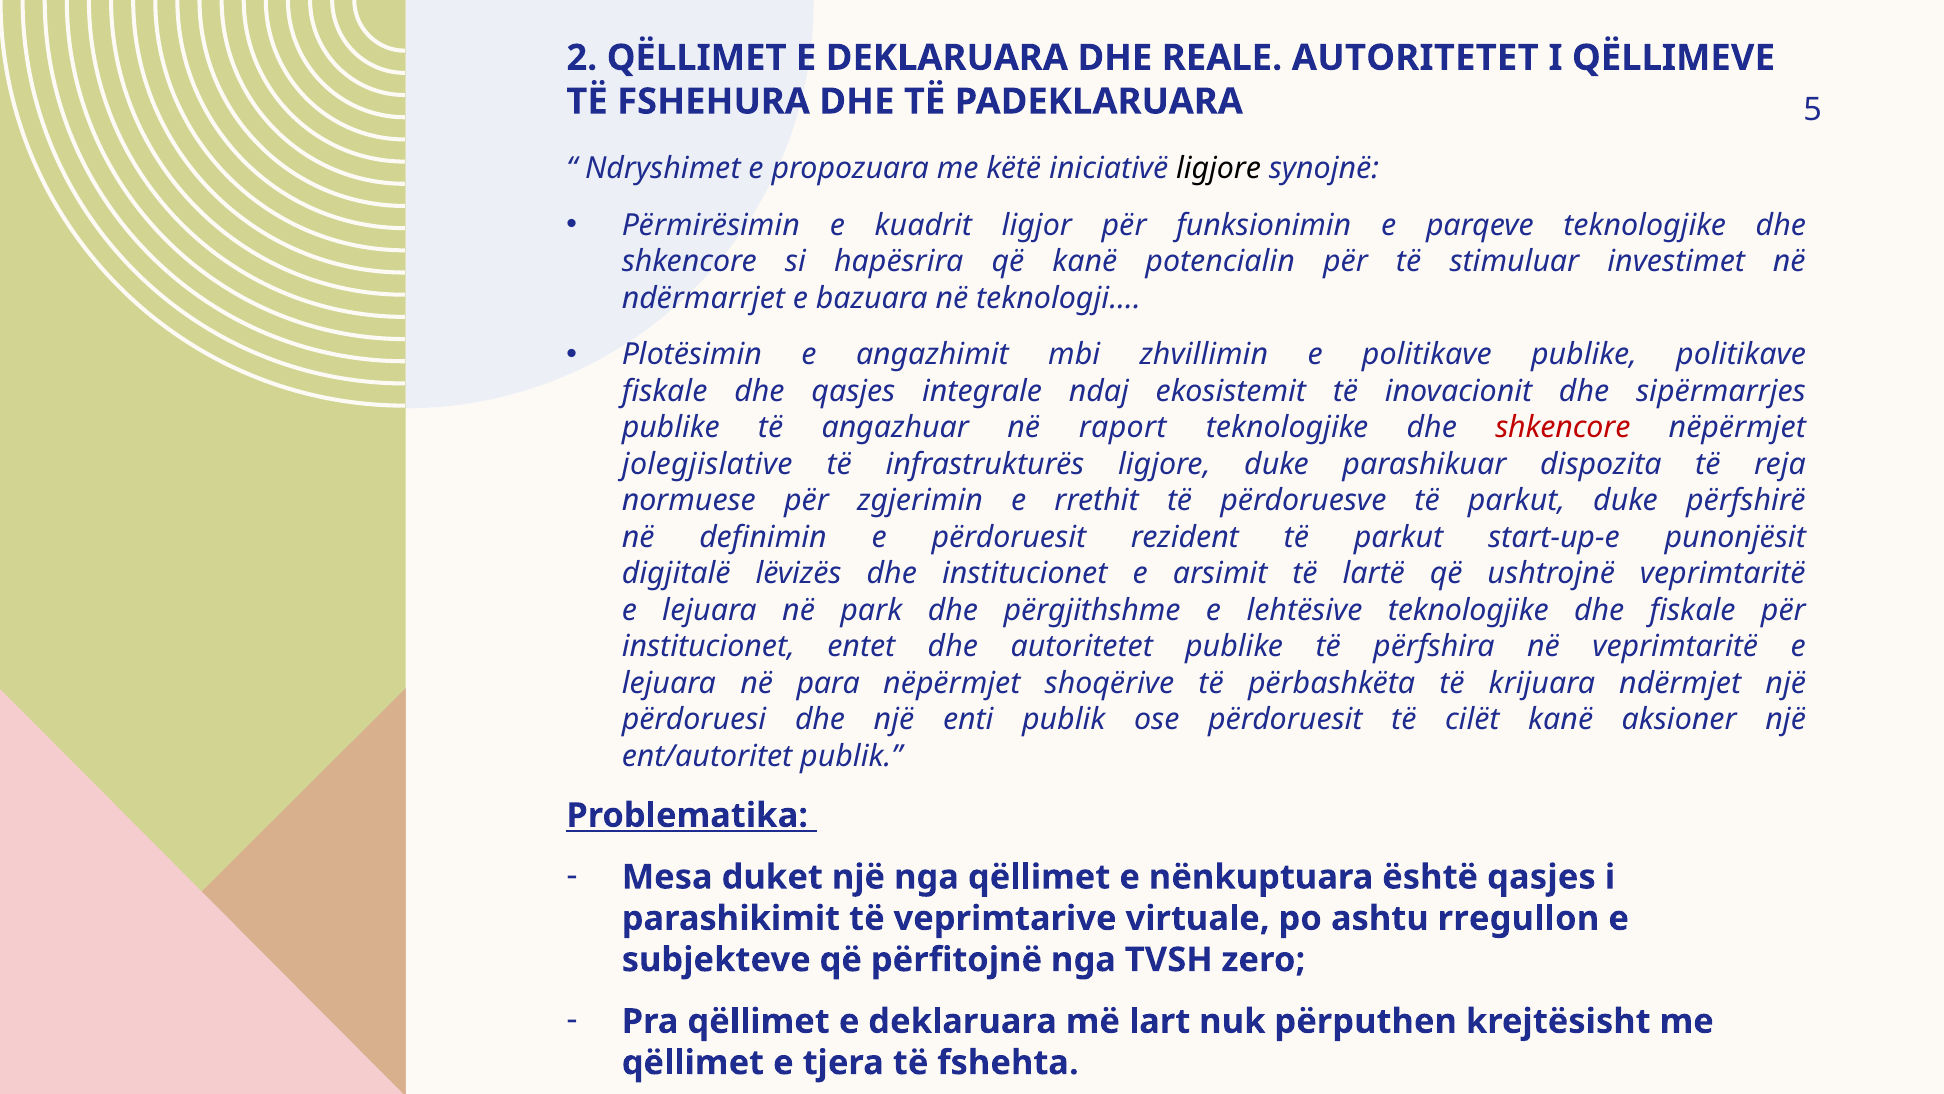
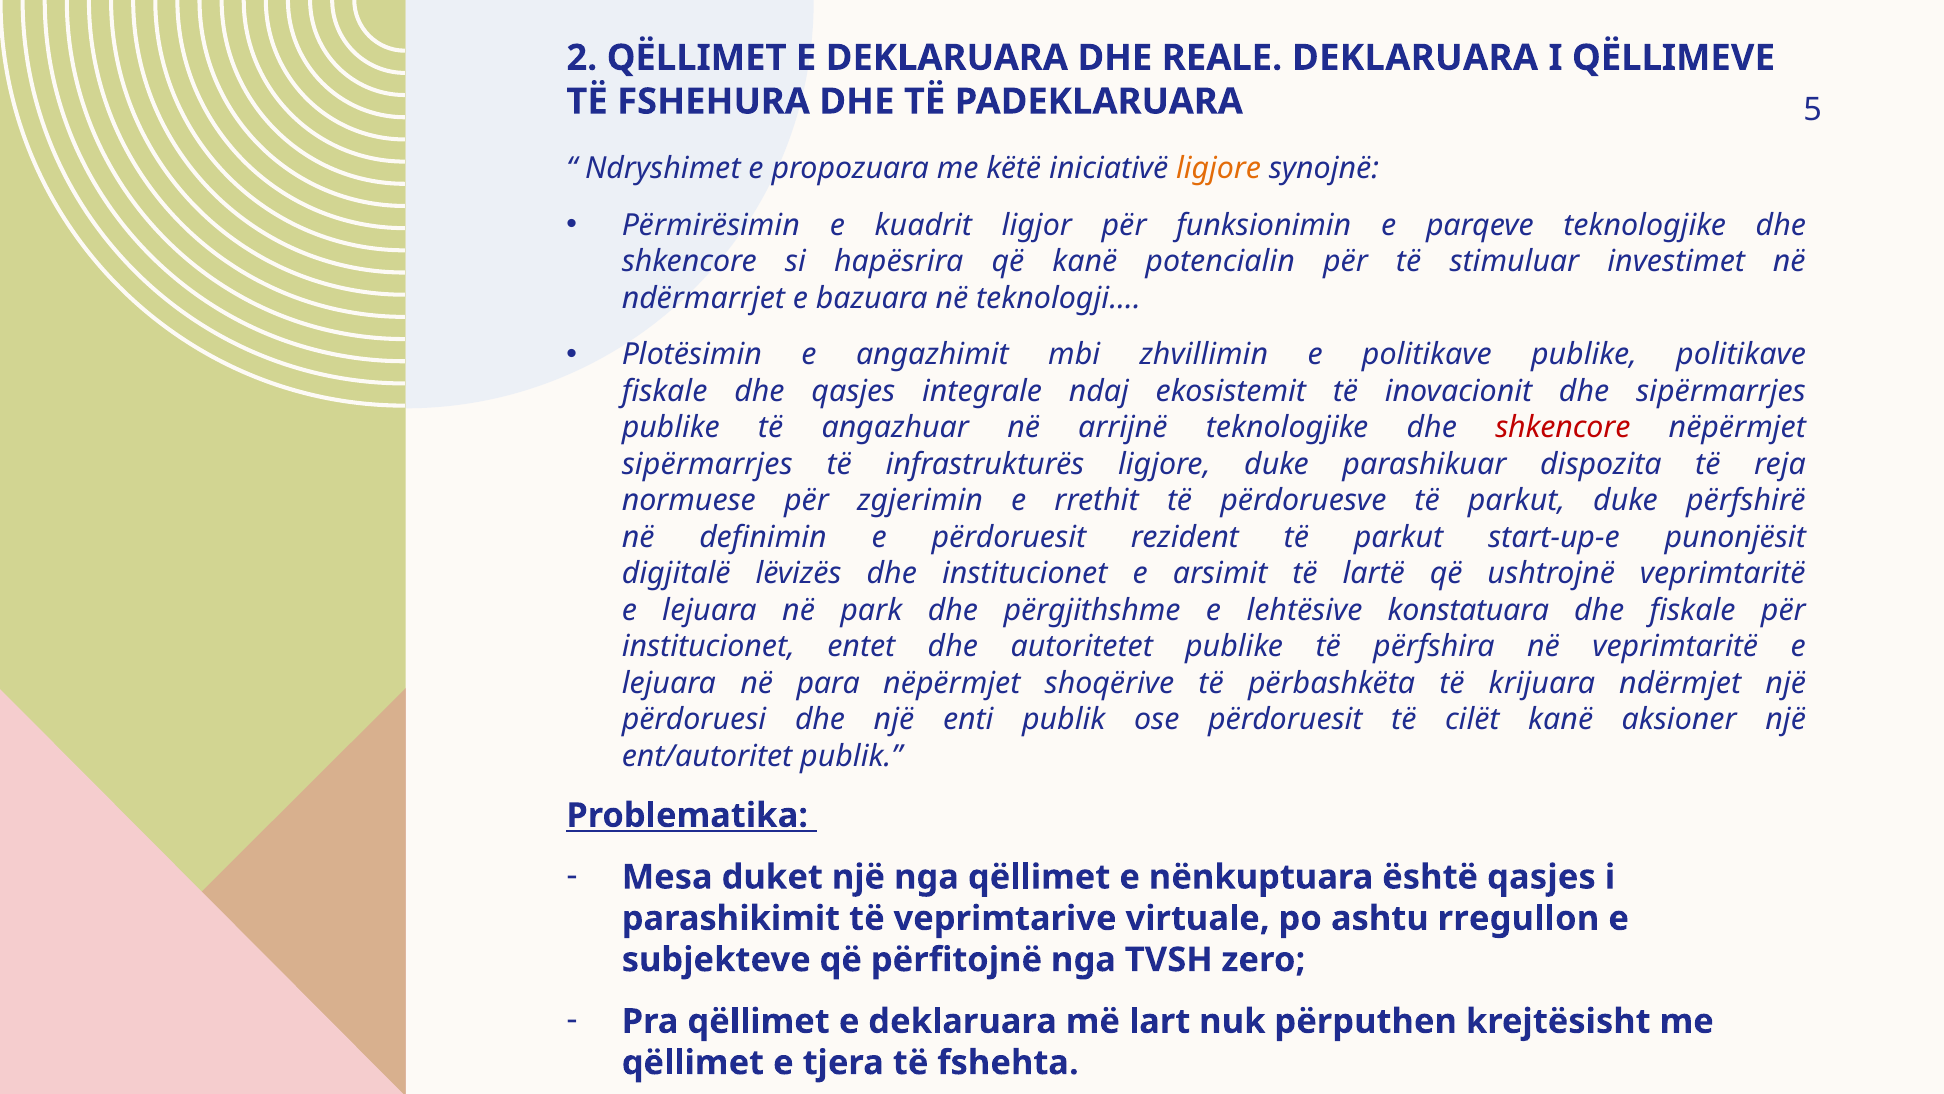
REALE AUTORITETET: AUTORITETET -> DEKLARUARA
ligjore at (1219, 168) colour: black -> orange
raport: raport -> arrijnë
jolegjislative at (707, 464): jolegjislative -> sipërmarrjes
lehtësive teknologjike: teknologjike -> konstatuara
